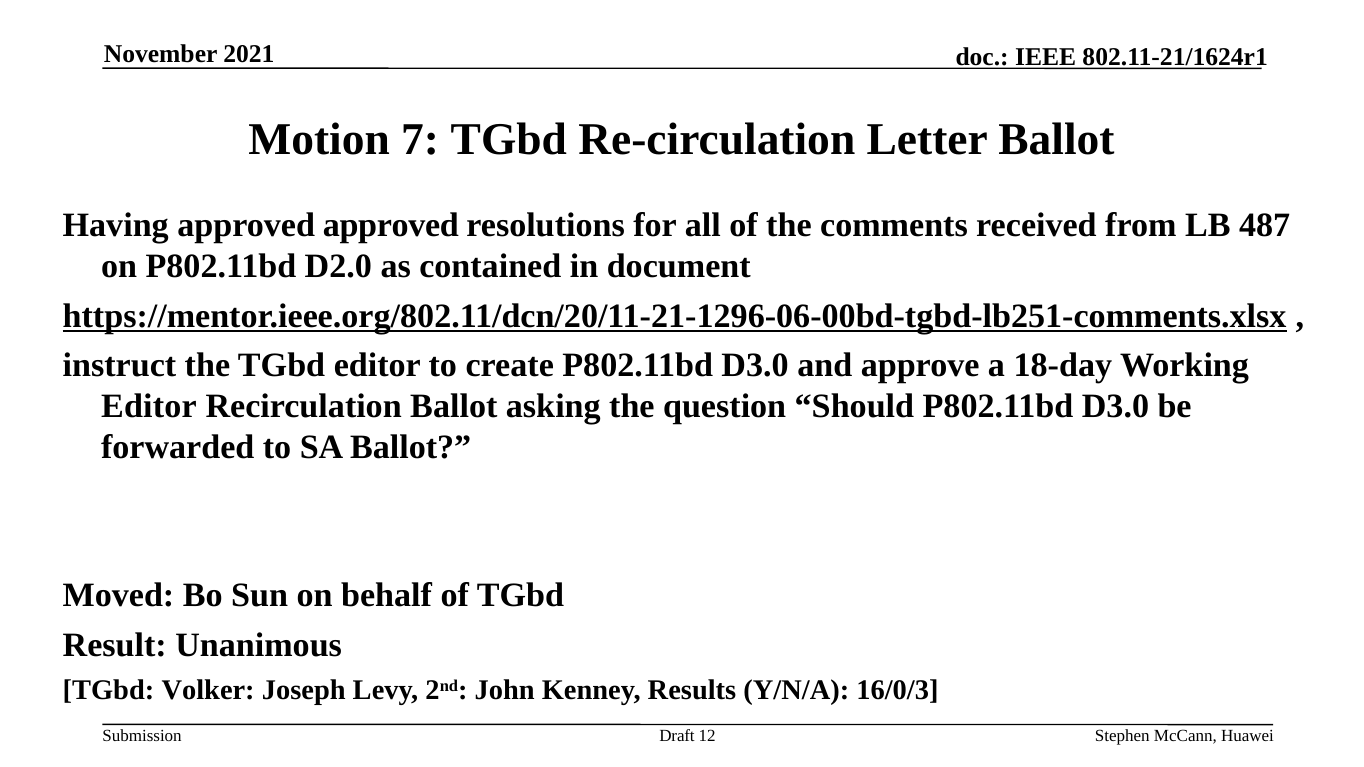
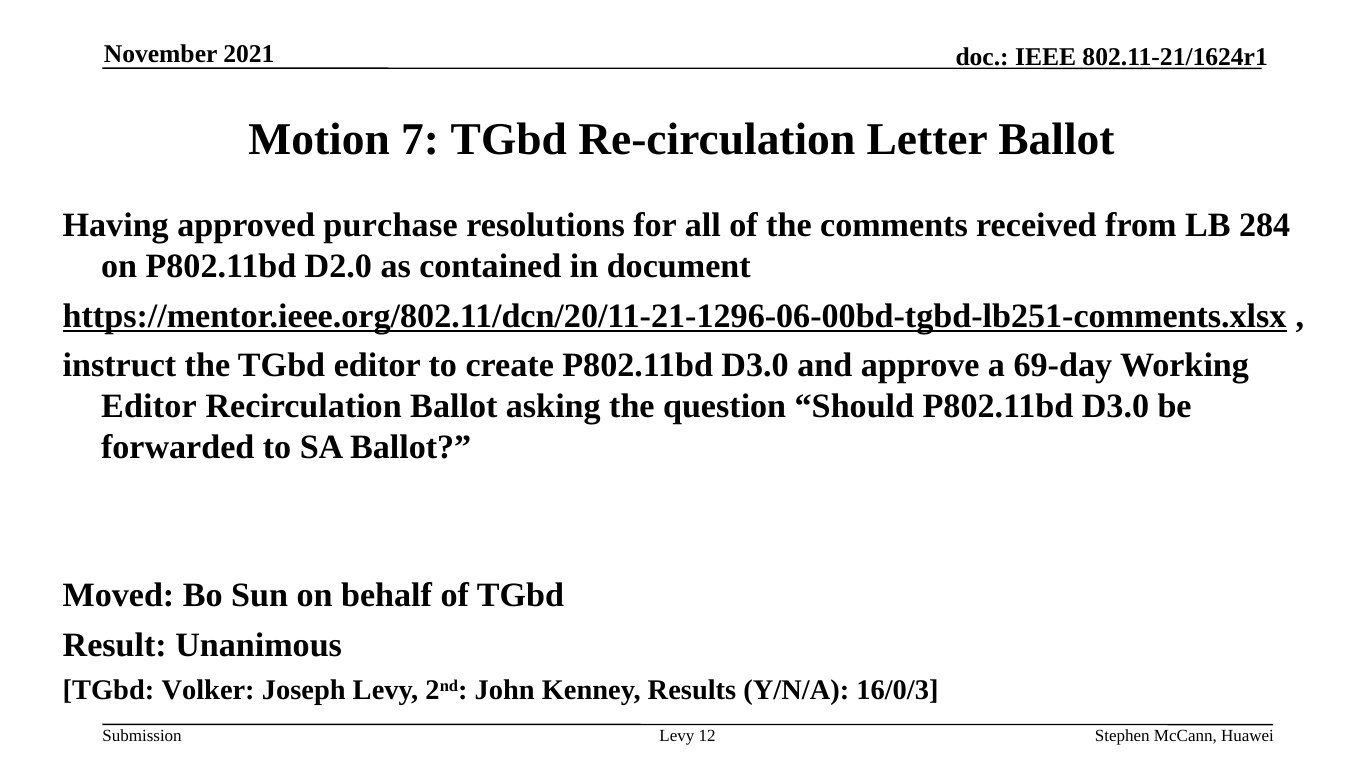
approved approved: approved -> purchase
487: 487 -> 284
18-day: 18-day -> 69-day
Draft at (677, 736): Draft -> Levy
